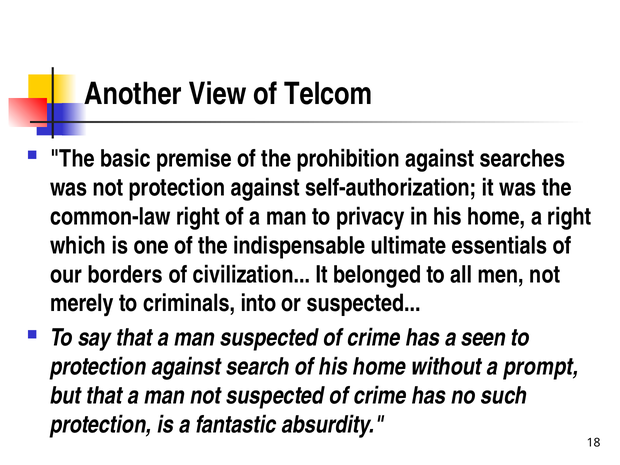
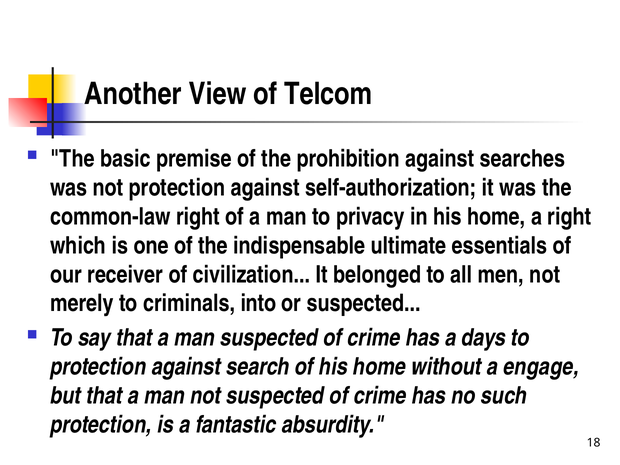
borders: borders -> receiver
seen: seen -> days
prompt: prompt -> engage
